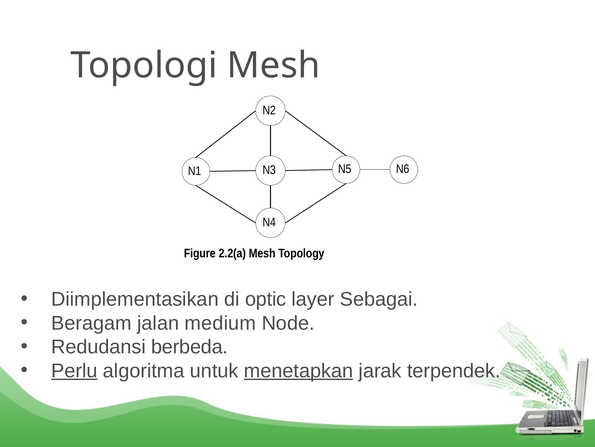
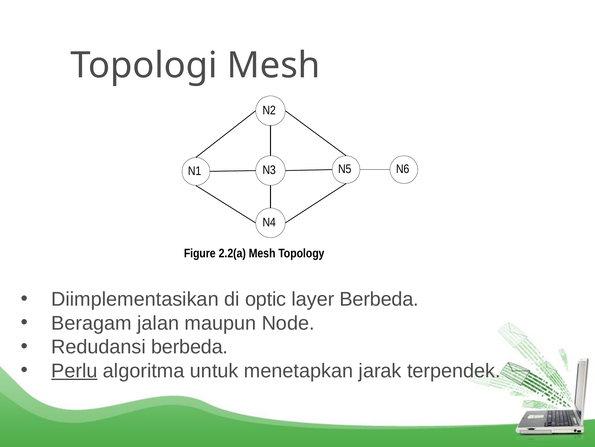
layer Sebagai: Sebagai -> Berbeda
medium: medium -> maupun
menetapkan underline: present -> none
